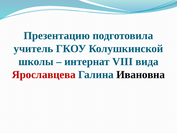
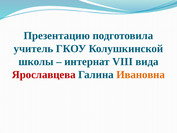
Ивановна colour: black -> orange
